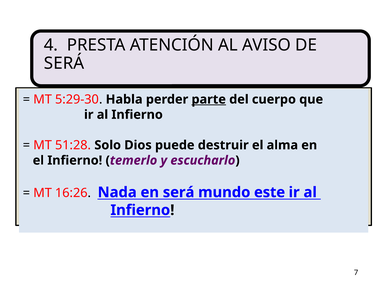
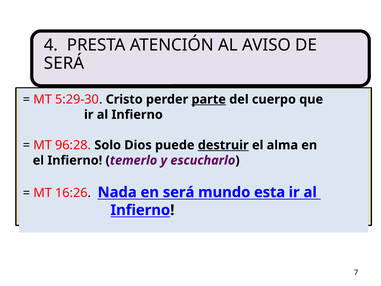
Habla: Habla -> Cristo
51:28: 51:28 -> 96:28
destruir underline: none -> present
este: este -> esta
